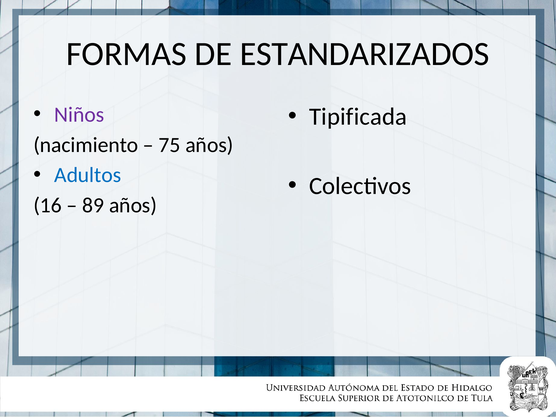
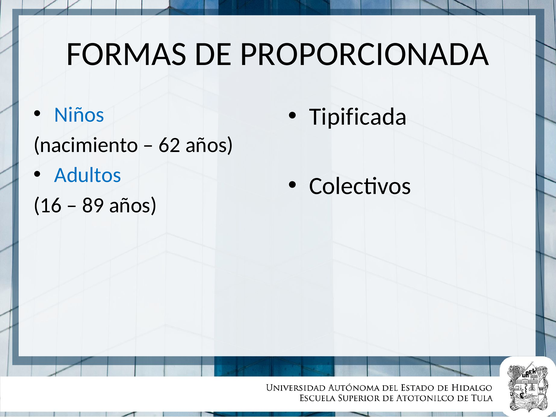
ESTANDARIZADOS: ESTANDARIZADOS -> PROPORCIONADA
Niños colour: purple -> blue
75: 75 -> 62
